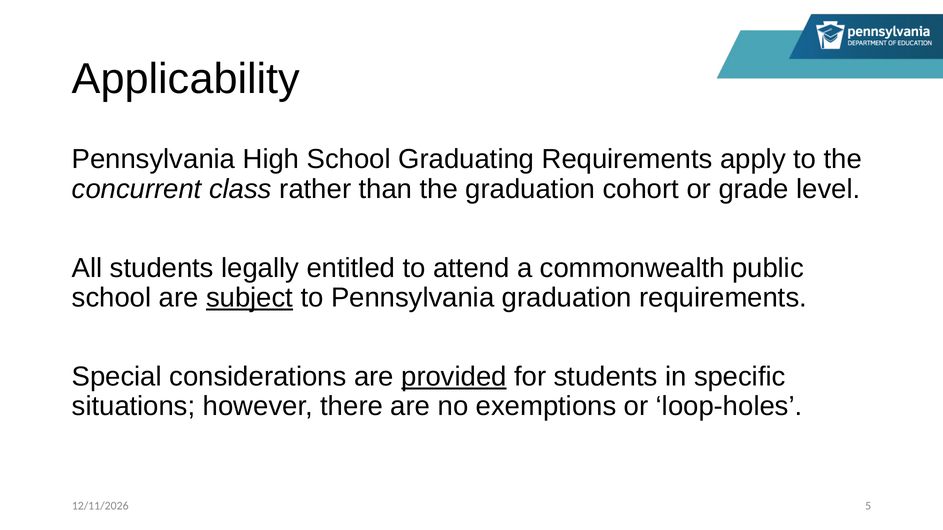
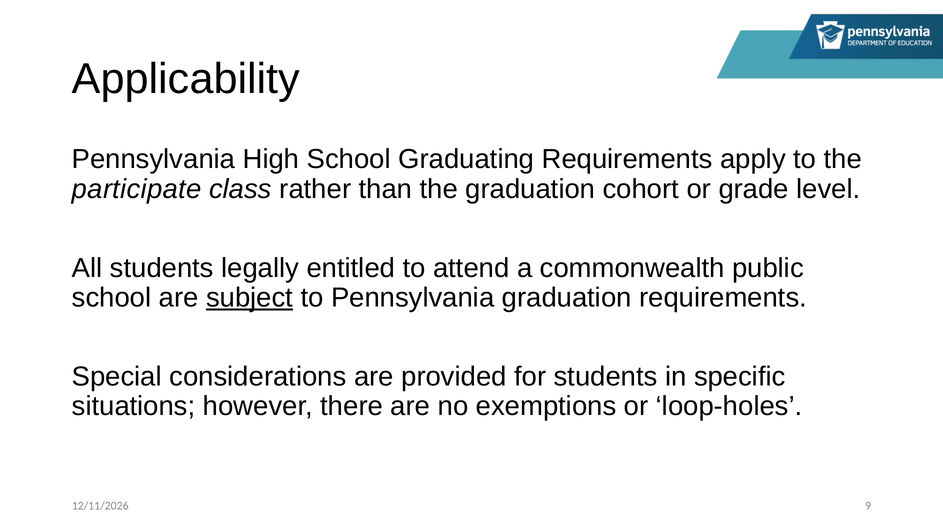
concurrent: concurrent -> participate
provided underline: present -> none
5: 5 -> 9
